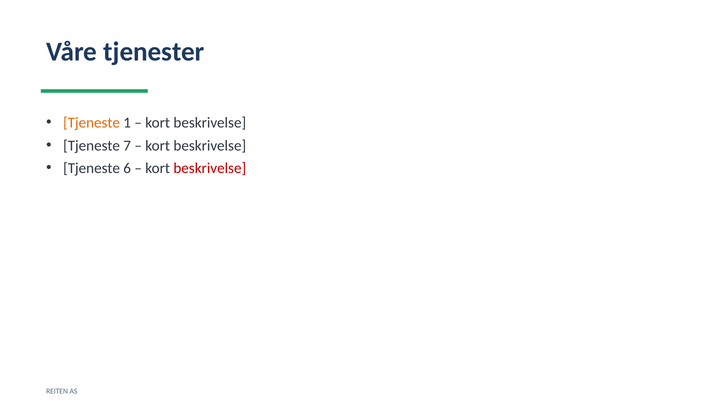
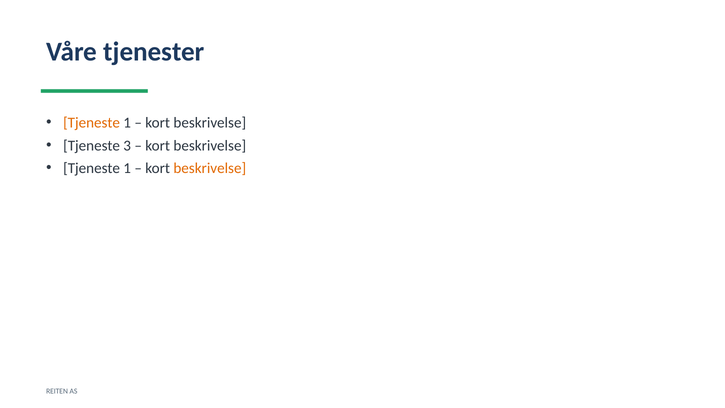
7: 7 -> 3
6 at (127, 168): 6 -> 1
beskrivelse at (210, 168) colour: red -> orange
